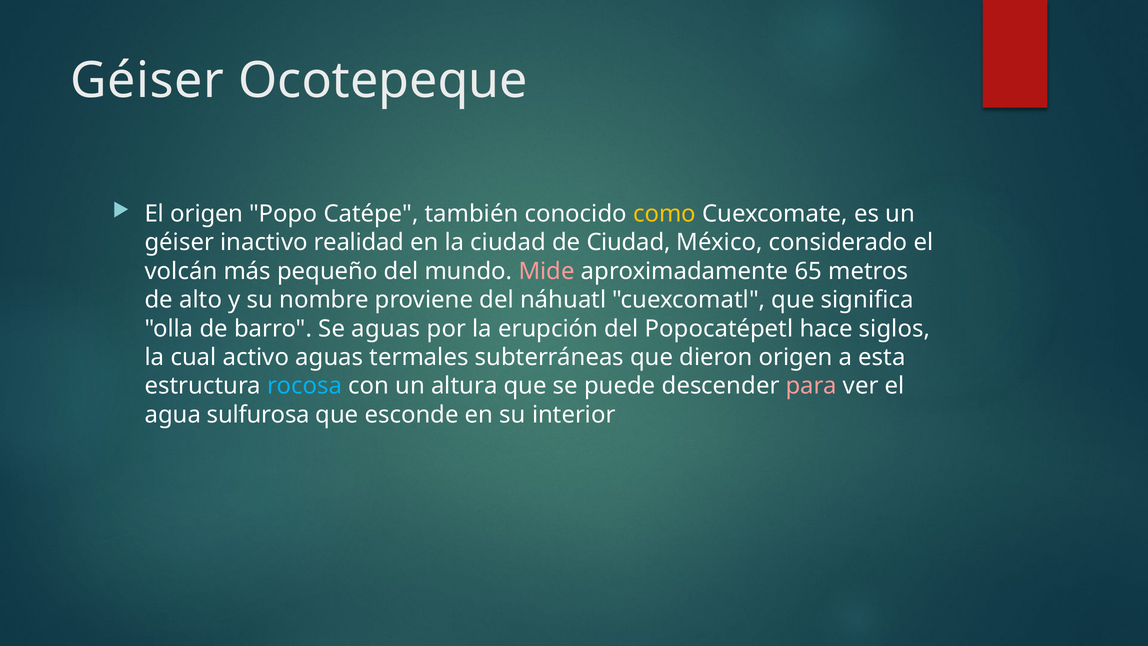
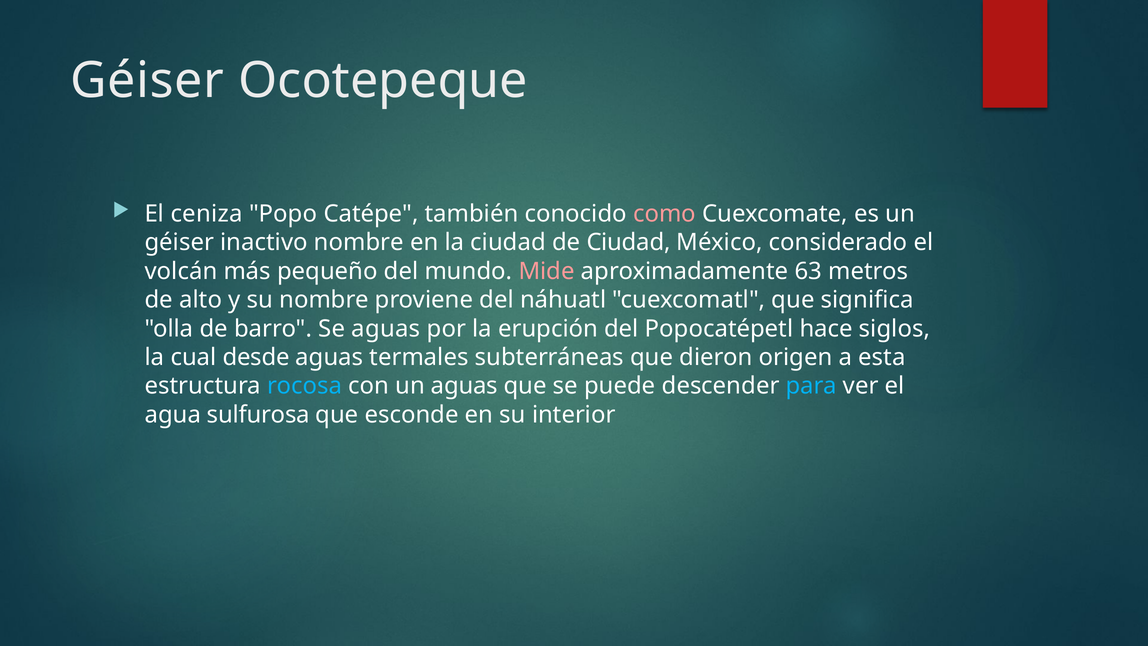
El origen: origen -> ceniza
como colour: yellow -> pink
inactivo realidad: realidad -> nombre
65: 65 -> 63
activo: activo -> desde
un altura: altura -> aguas
para colour: pink -> light blue
